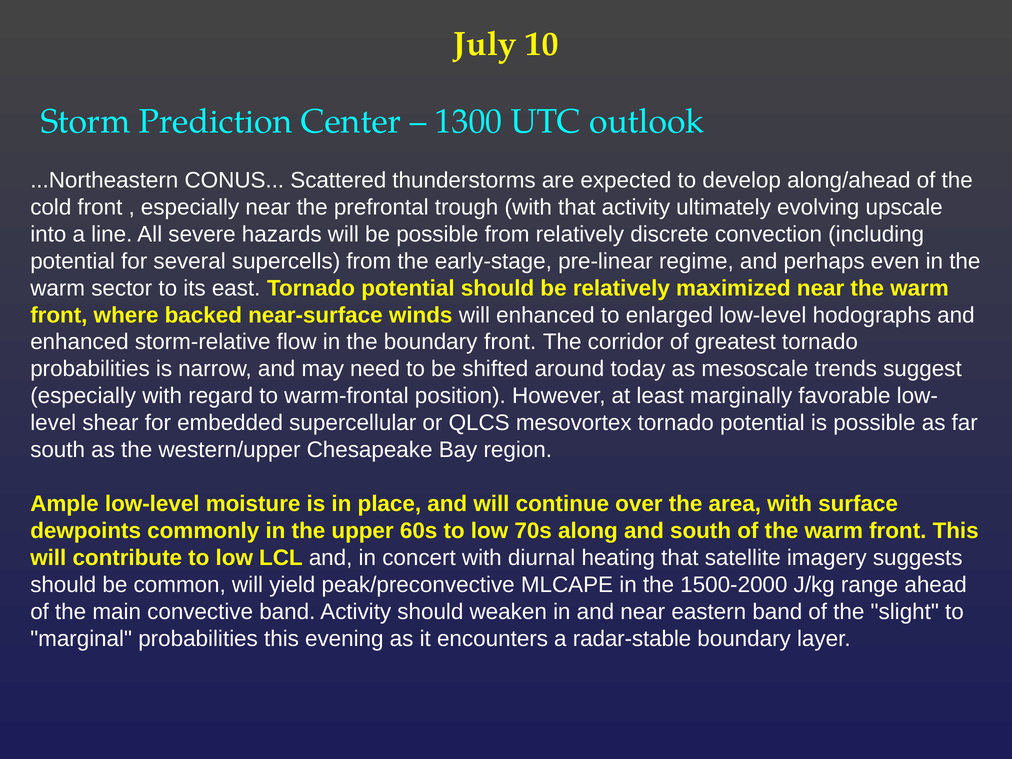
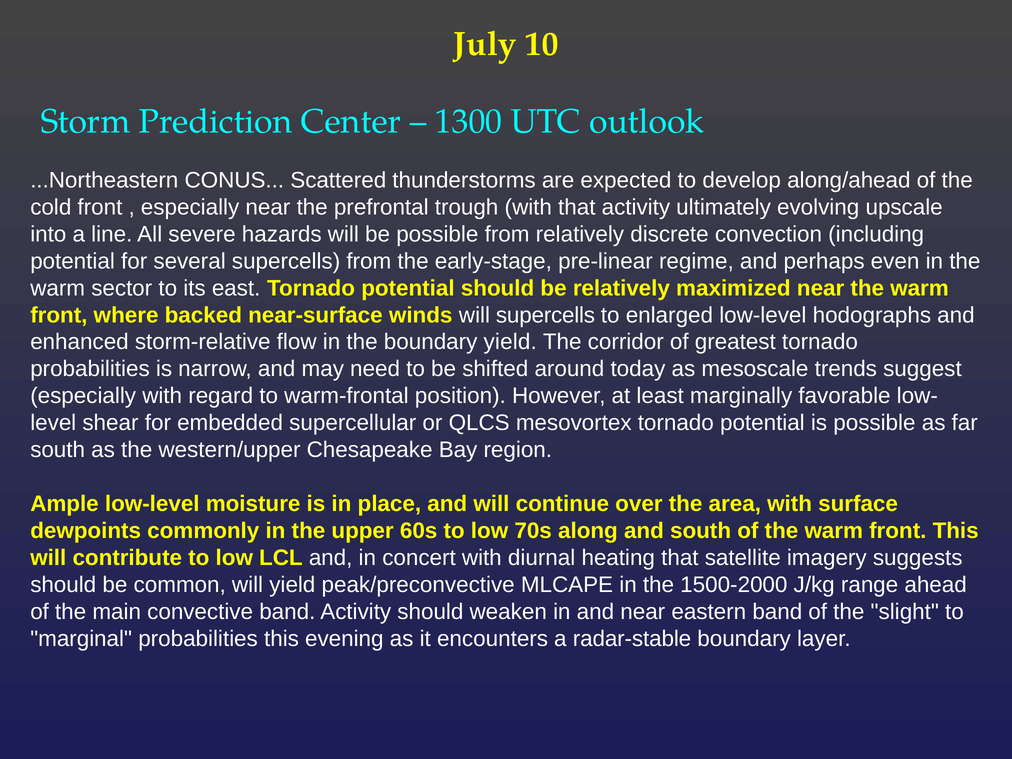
will enhanced: enhanced -> supercells
boundary front: front -> yield
